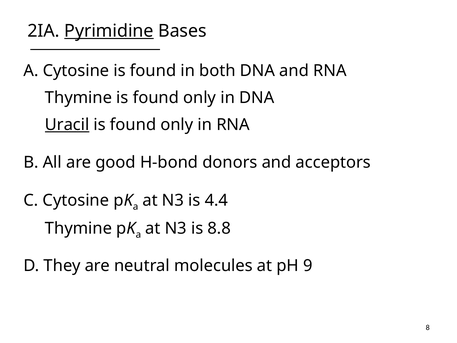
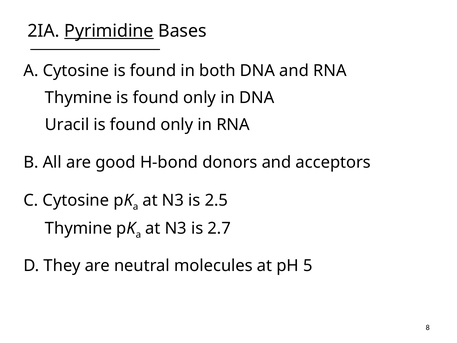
Uracil underline: present -> none
4.4: 4.4 -> 2.5
8.8: 8.8 -> 2.7
9: 9 -> 5
